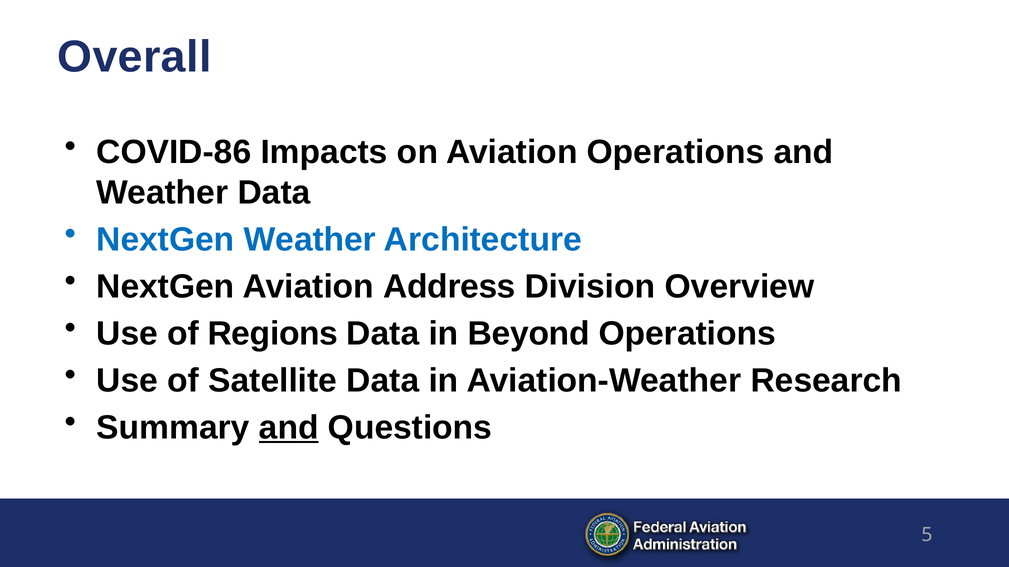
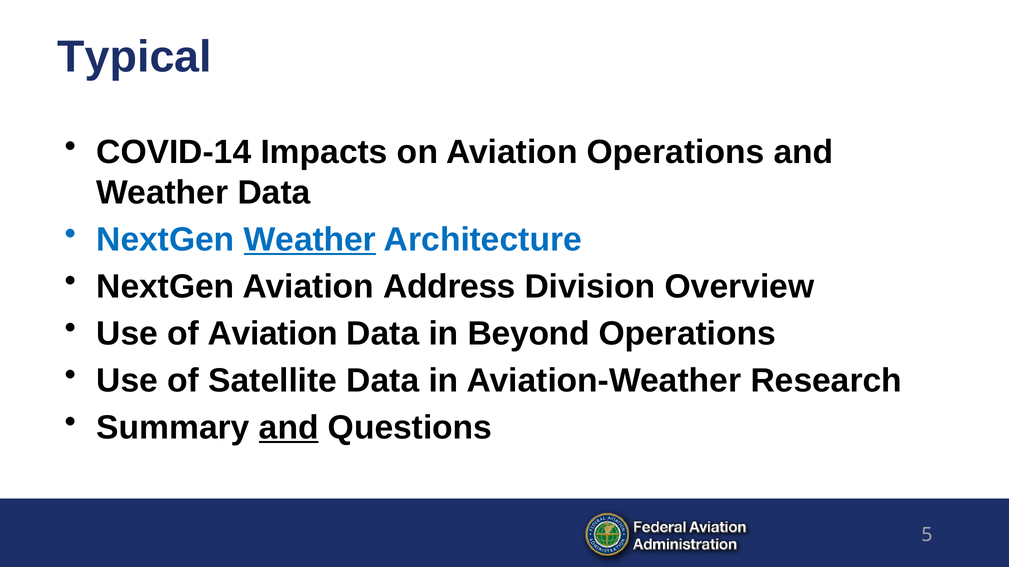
Overall: Overall -> Typical
COVID-86: COVID-86 -> COVID-14
Weather at (310, 240) underline: none -> present
of Regions: Regions -> Aviation
